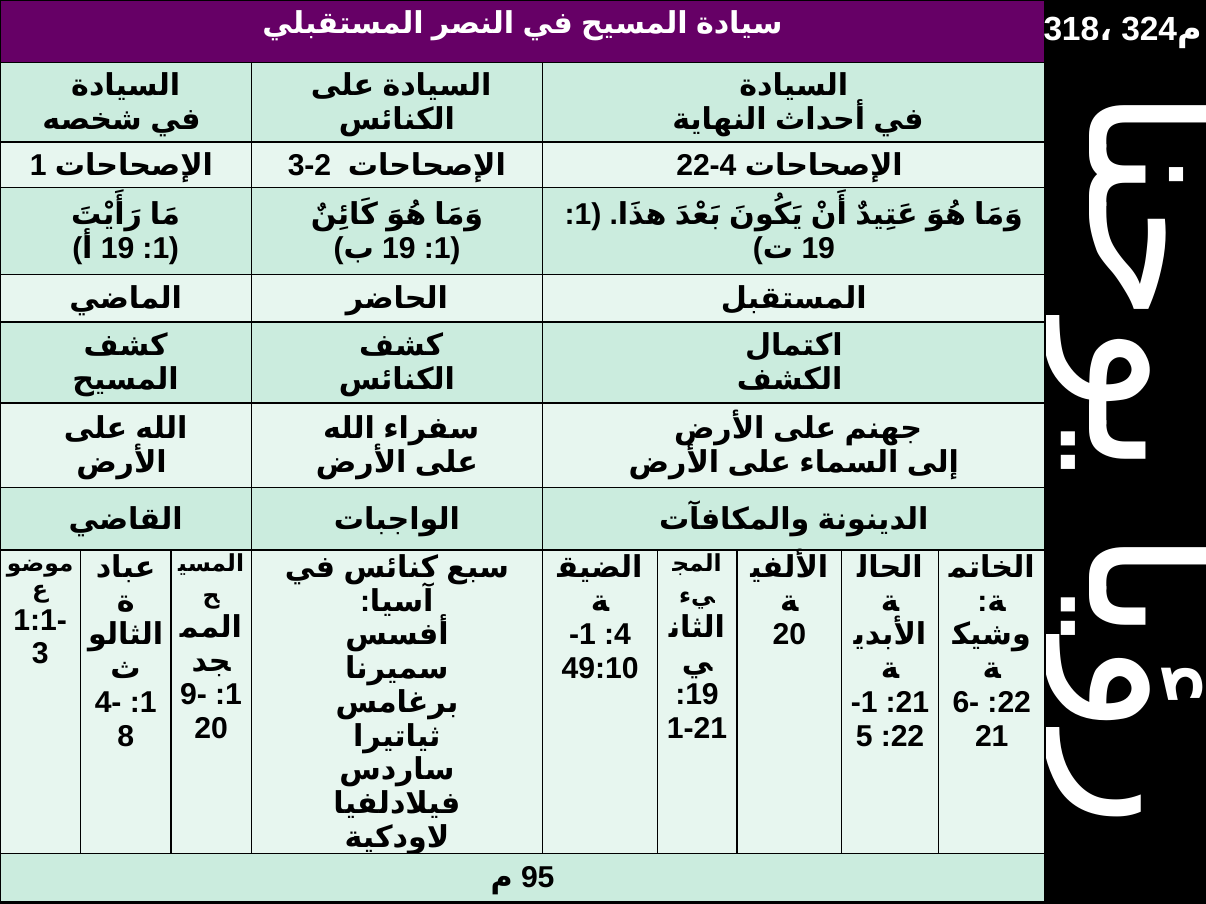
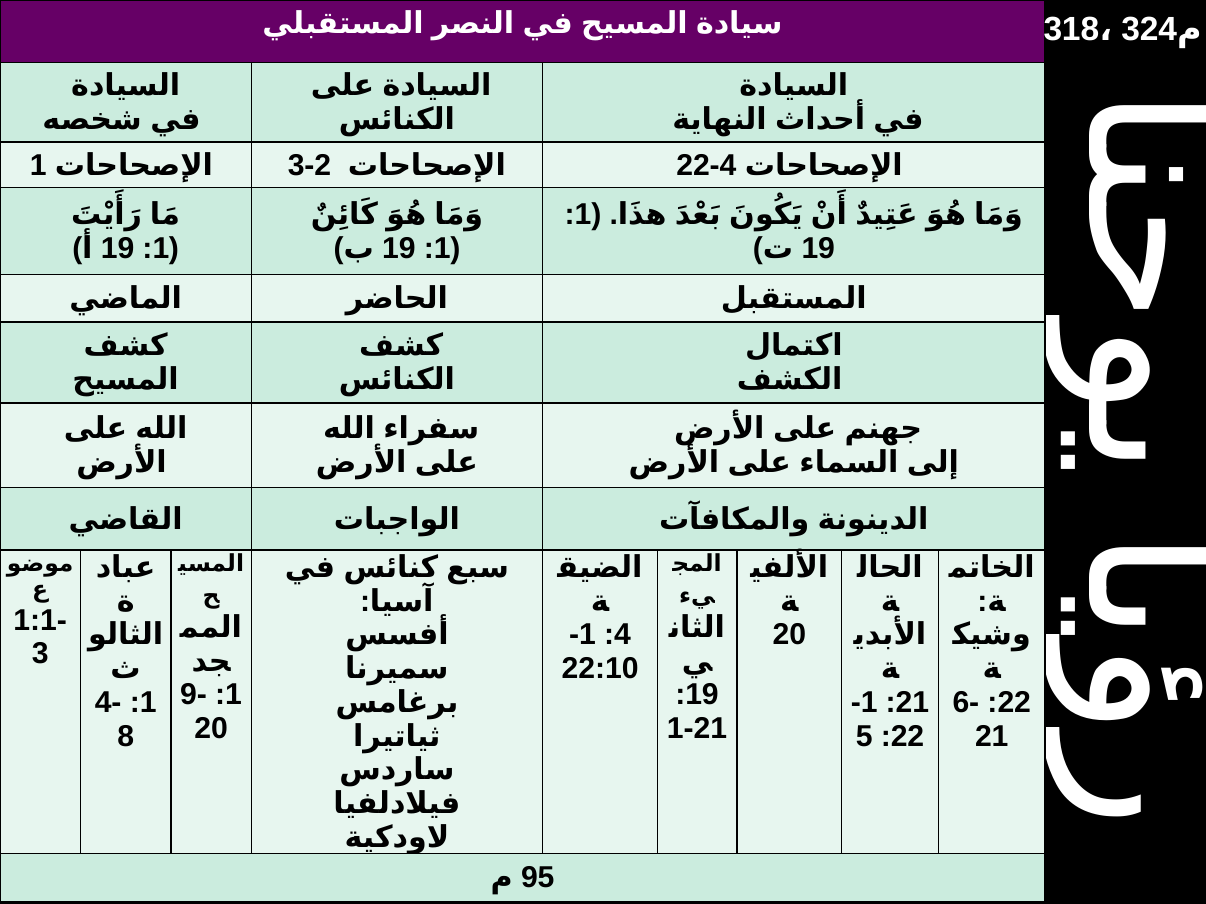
49:10: 49:10 -> 22:10
